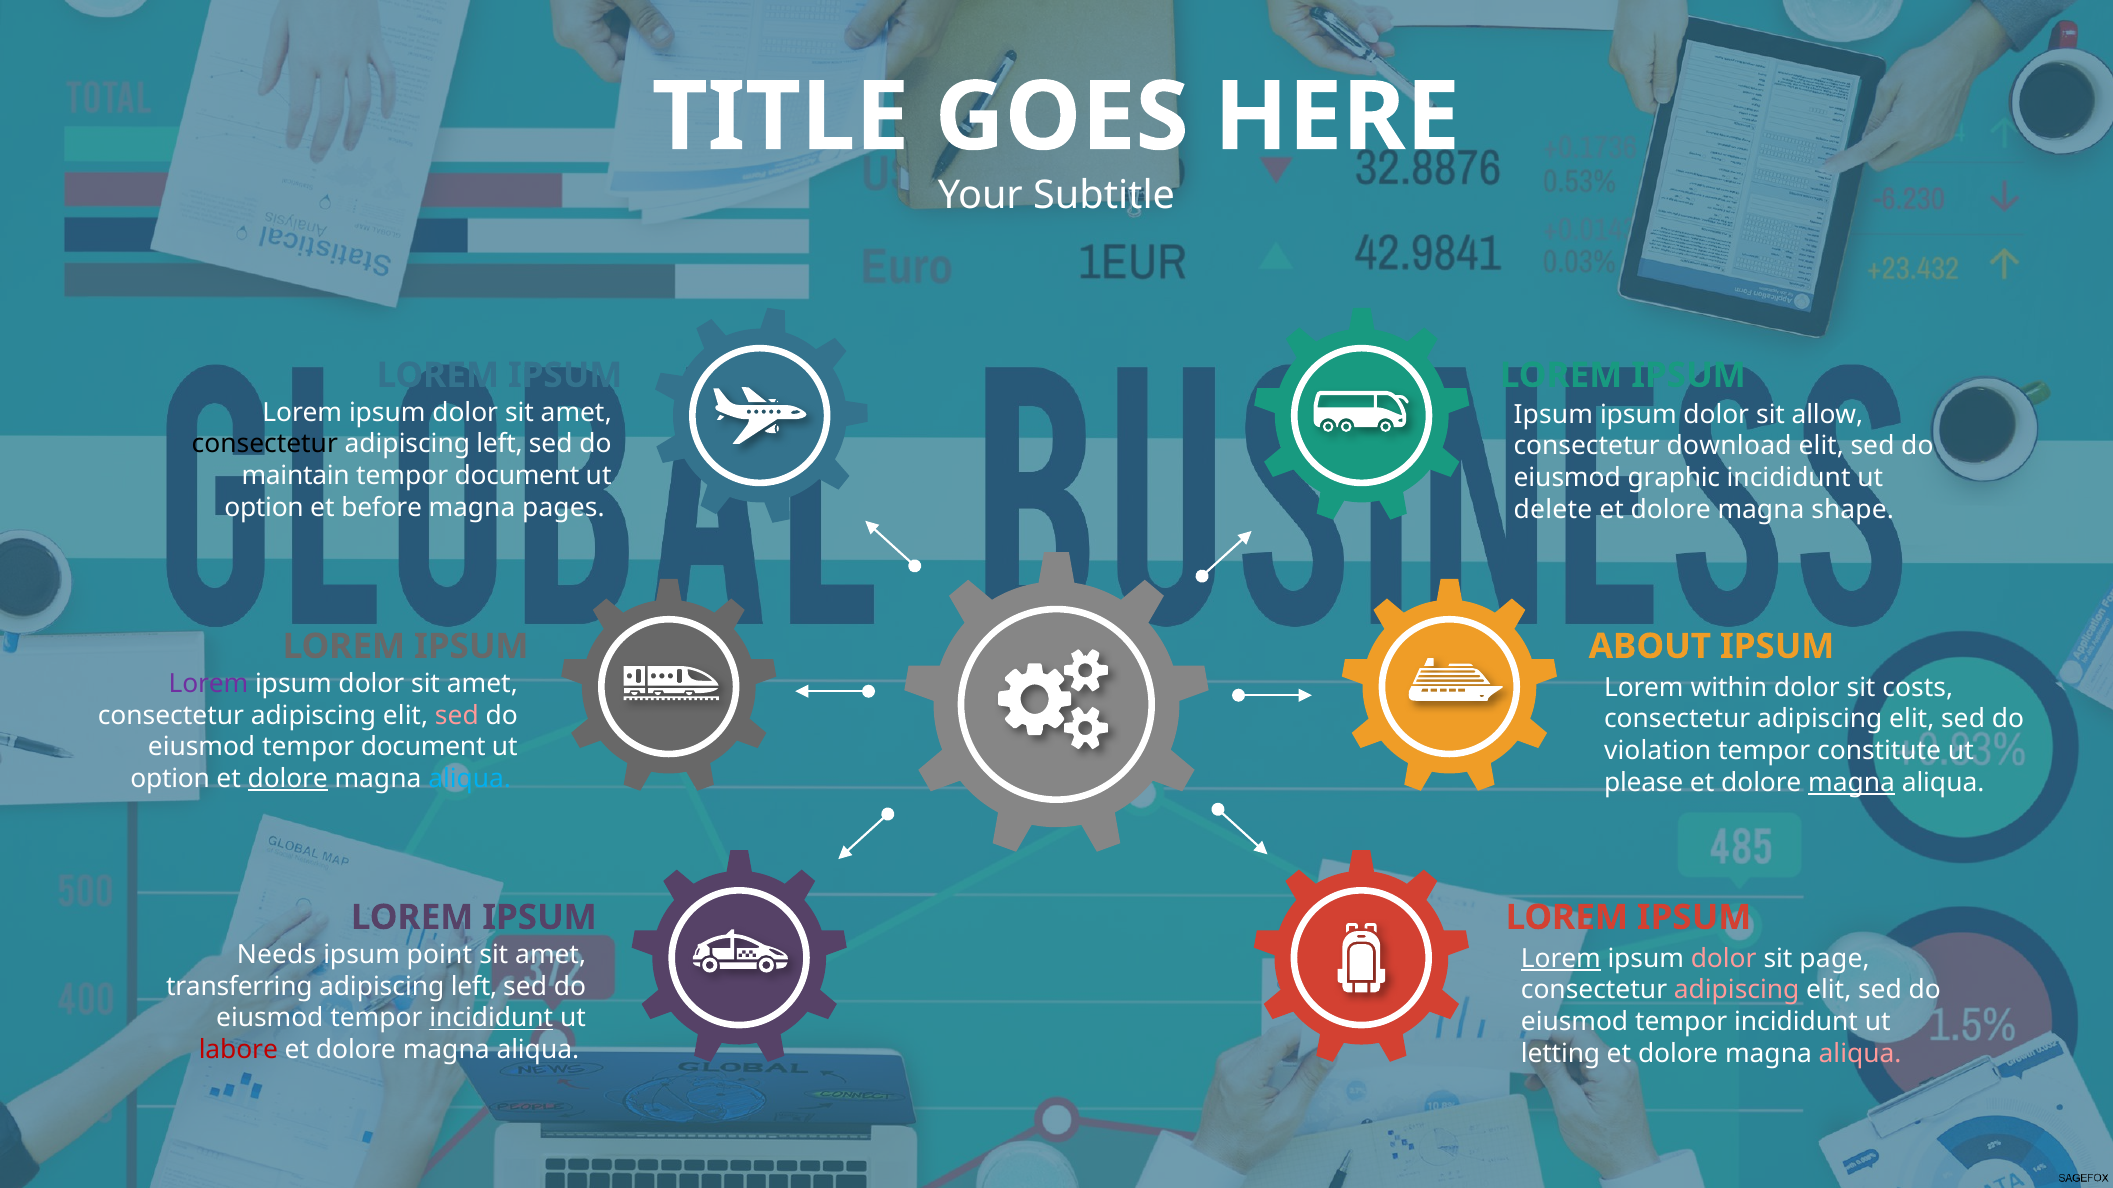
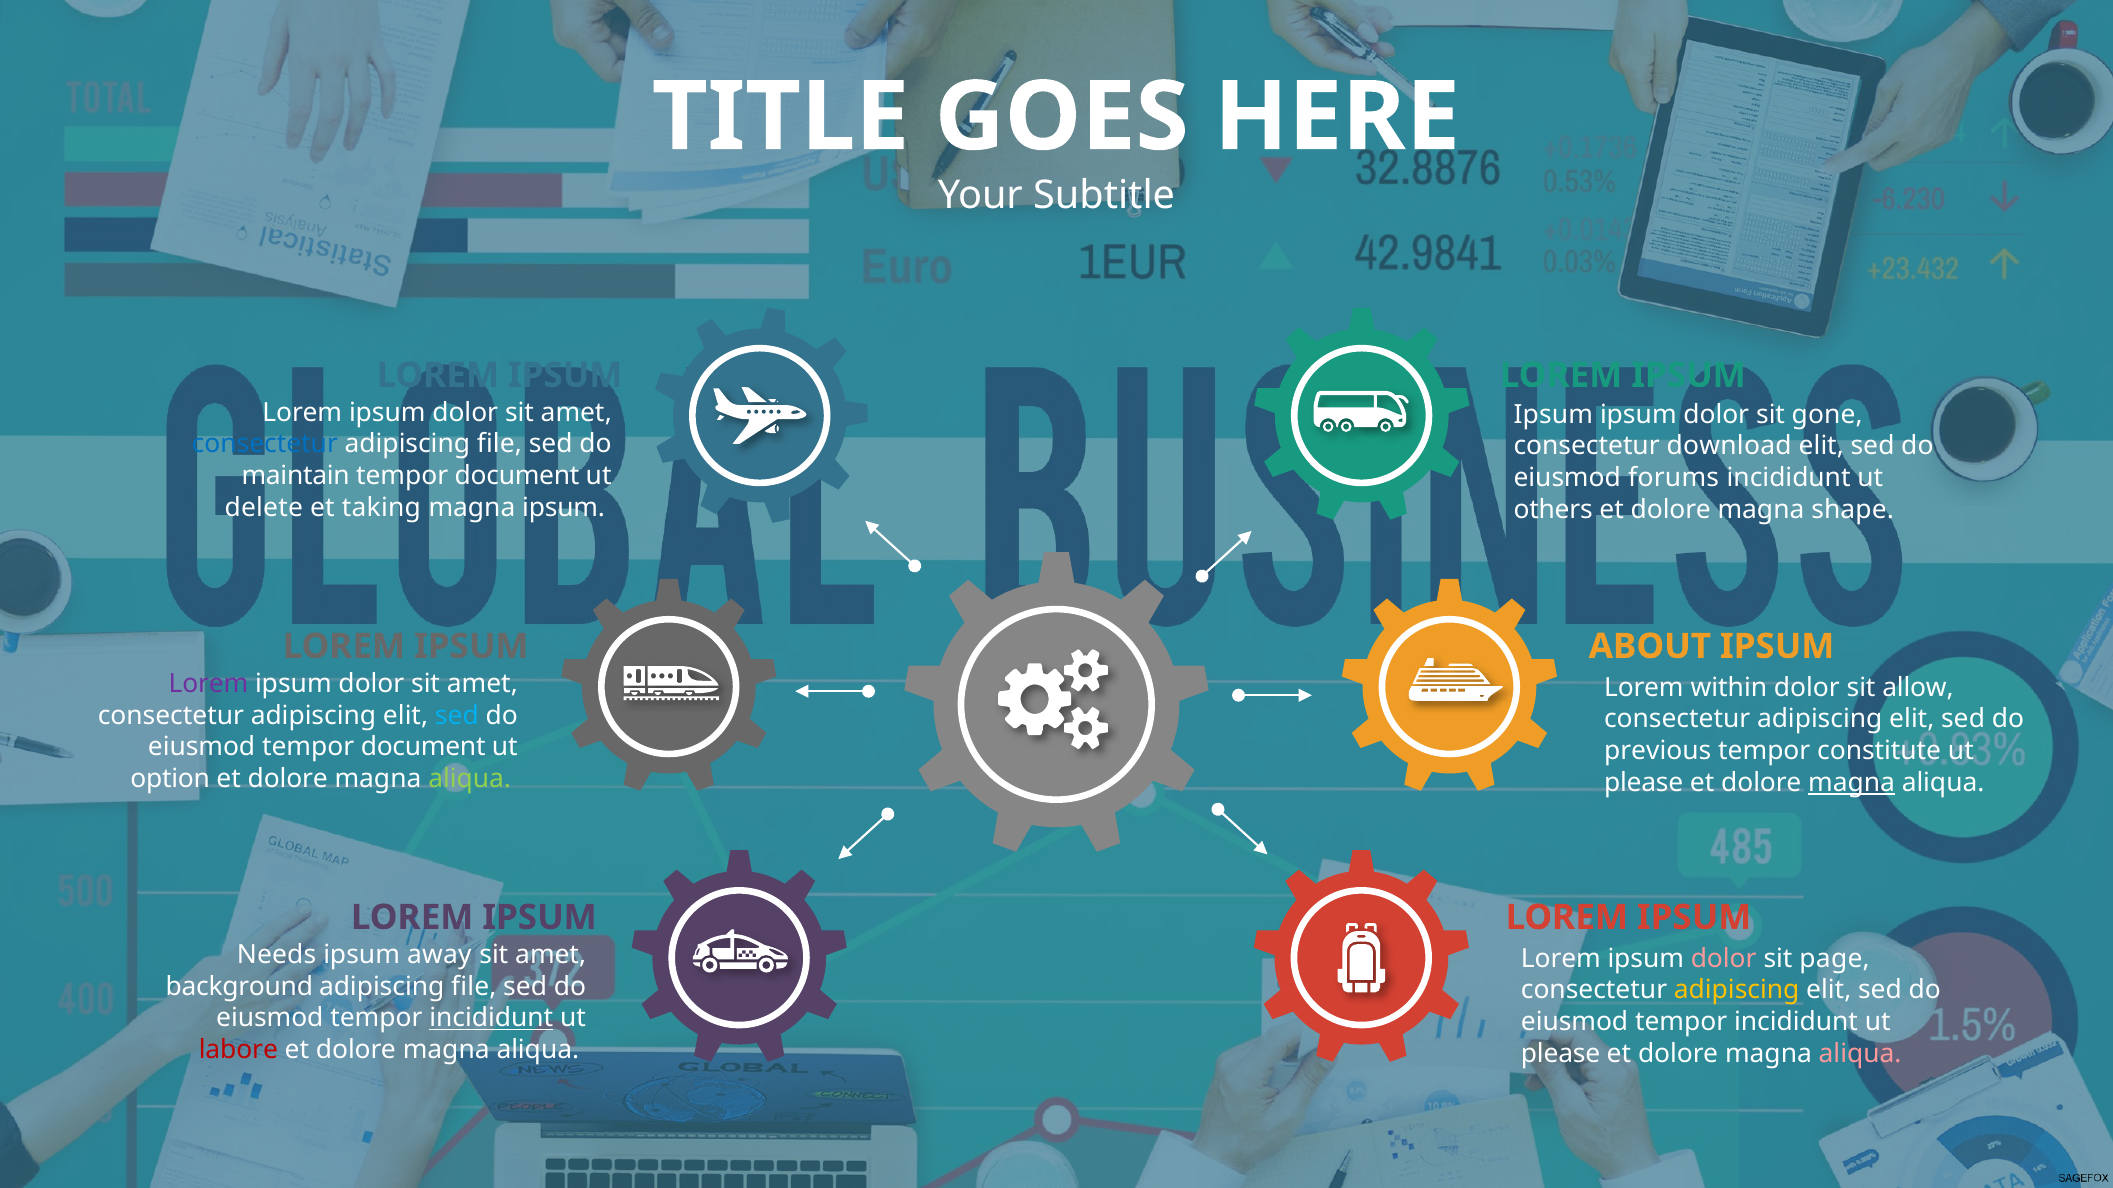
allow: allow -> gone
consectetur at (265, 445) colour: black -> blue
left at (500, 445): left -> file
graphic: graphic -> forums
option at (264, 508): option -> delete
before: before -> taking
magna pages: pages -> ipsum
delete: delete -> others
costs: costs -> allow
sed at (457, 716) colour: pink -> light blue
violation: violation -> previous
dolore at (288, 779) underline: present -> none
aliqua at (470, 779) colour: light blue -> light green
point: point -> away
Lorem at (1561, 959) underline: present -> none
transferring: transferring -> background
left at (474, 987): left -> file
adipiscing at (1737, 991) colour: pink -> yellow
letting at (1561, 1054): letting -> please
